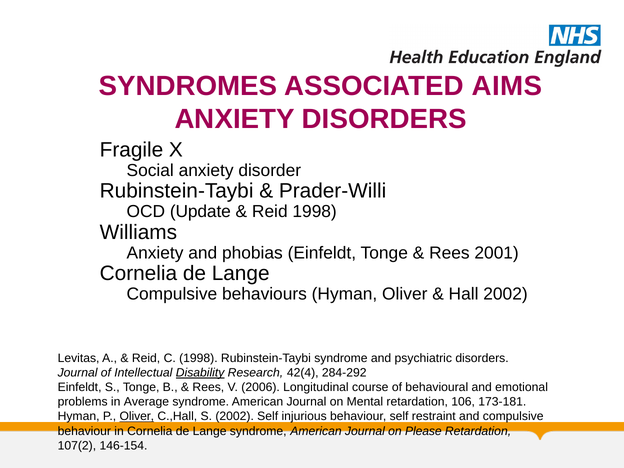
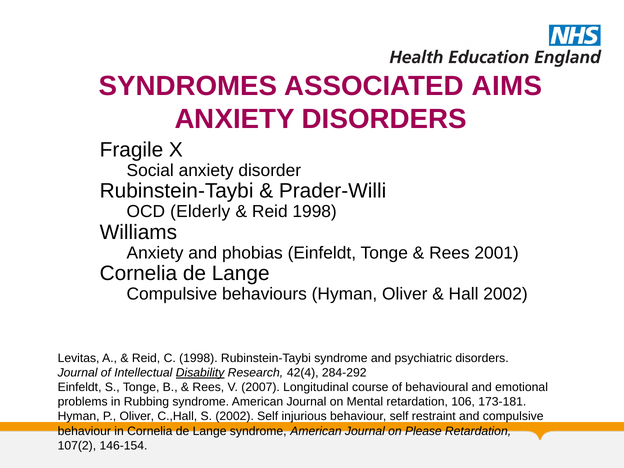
Update: Update -> Elderly
2006: 2006 -> 2007
Average: Average -> Rubbing
Oliver at (137, 416) underline: present -> none
